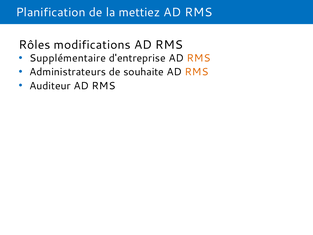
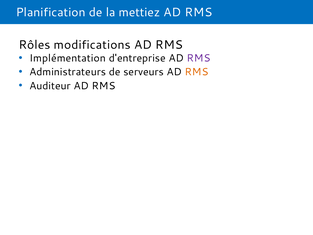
Supplémentaire: Supplémentaire -> Implémentation
RMS at (199, 58) colour: orange -> purple
souhaite: souhaite -> serveurs
